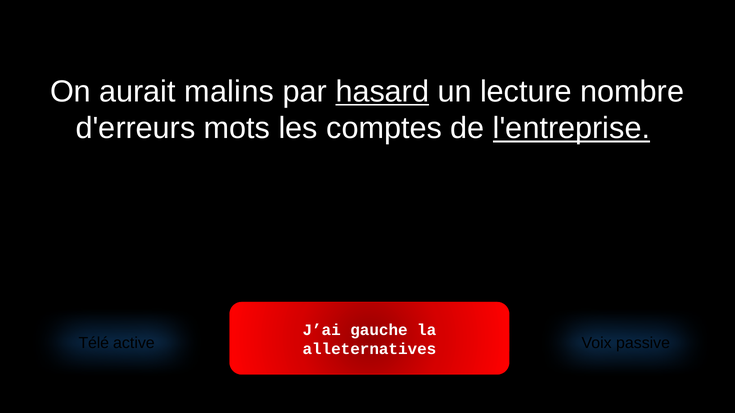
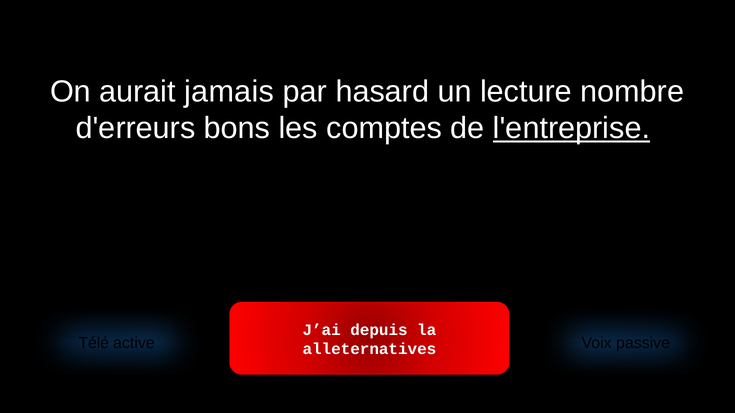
malins: malins -> jamais
hasard underline: present -> none
mots: mots -> bons
gauche: gauche -> depuis
